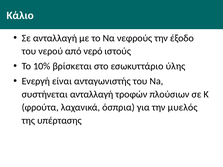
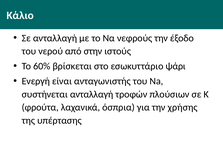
νερό: νερό -> στην
10%: 10% -> 60%
ύλης: ύλης -> ψάρι
μυελός: μυελός -> χρήσης
